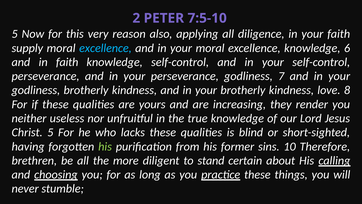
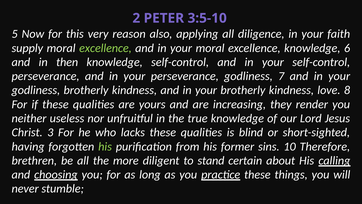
7:5-10: 7:5-10 -> 3:5-10
excellence at (105, 48) colour: light blue -> light green
in faith: faith -> then
Christ 5: 5 -> 3
